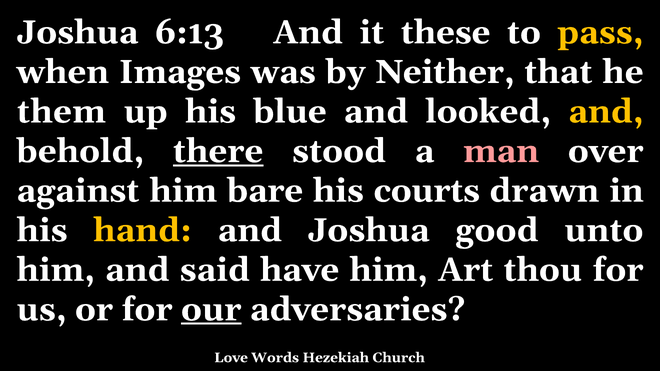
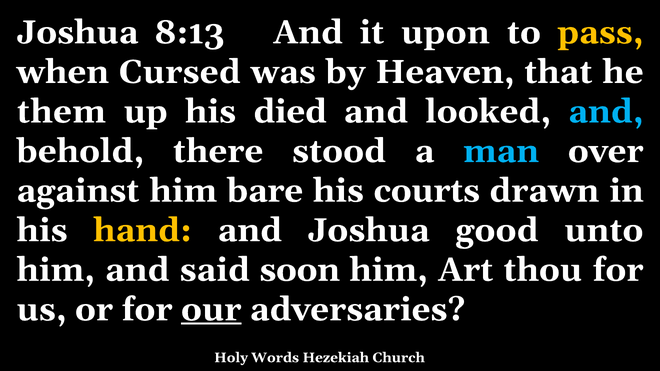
6:13: 6:13 -> 8:13
these: these -> upon
Images: Images -> Cursed
Neither: Neither -> Heaven
blue: blue -> died
and at (606, 112) colour: yellow -> light blue
there underline: present -> none
man colour: pink -> light blue
have: have -> soon
Love: Love -> Holy
